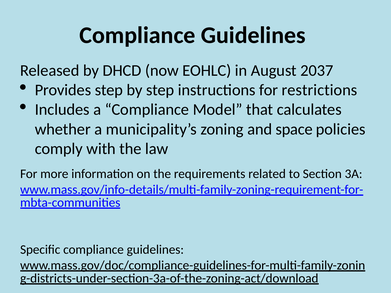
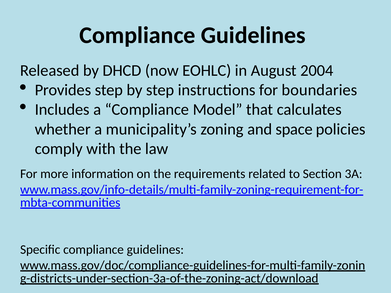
2037: 2037 -> 2004
restrictions: restrictions -> boundaries
